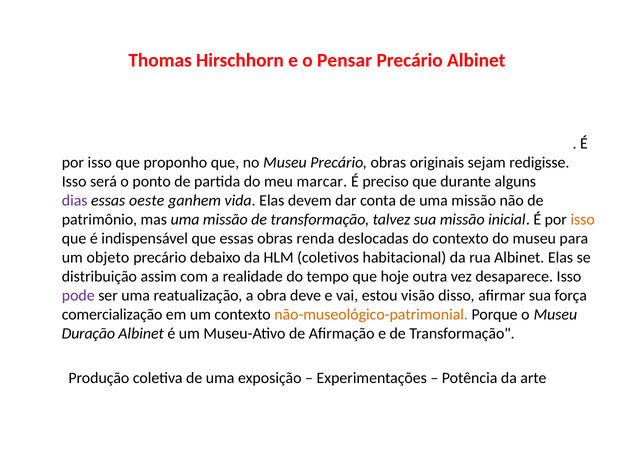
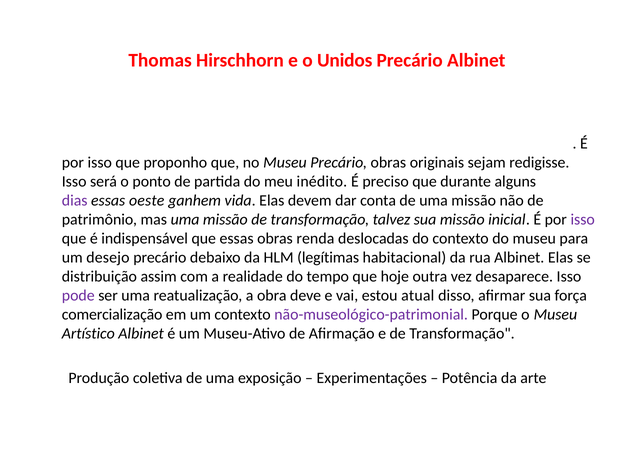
Pensar: Pensar -> Unidos
marcar: marcar -> inédito
isso at (583, 220) colour: orange -> purple
objeto: objeto -> desejo
coletivos: coletivos -> legítimas
visão: visão -> atual
não-museológico-patrimonial colour: orange -> purple
Duração: Duração -> Artístico
